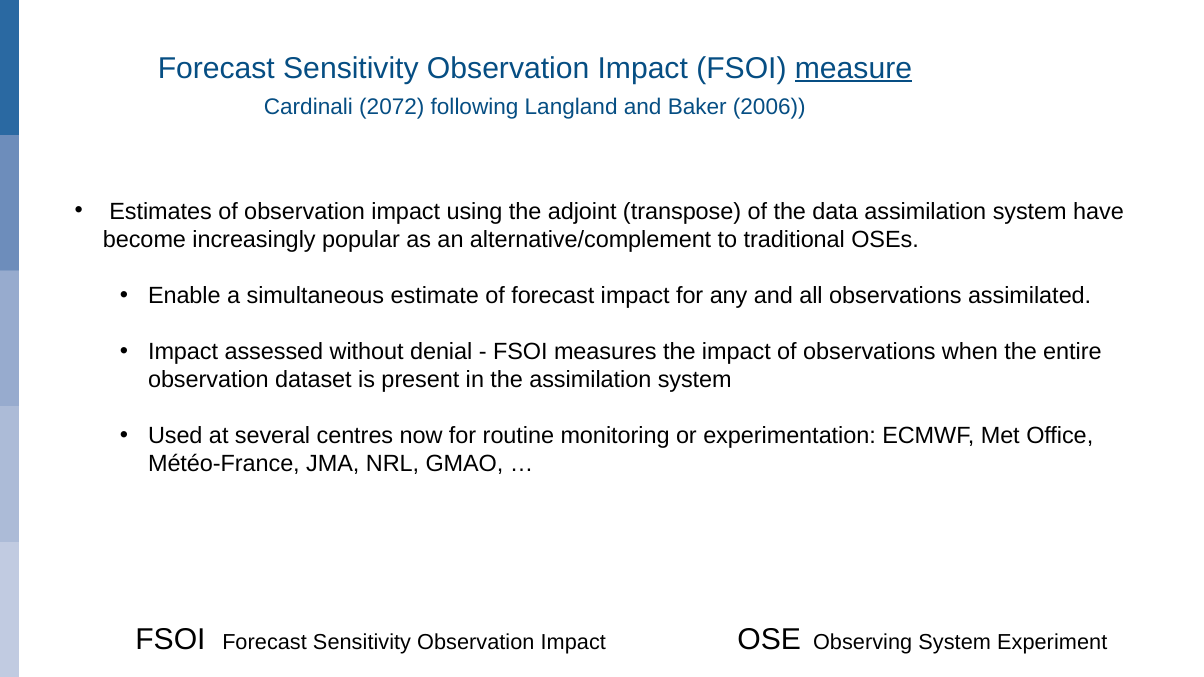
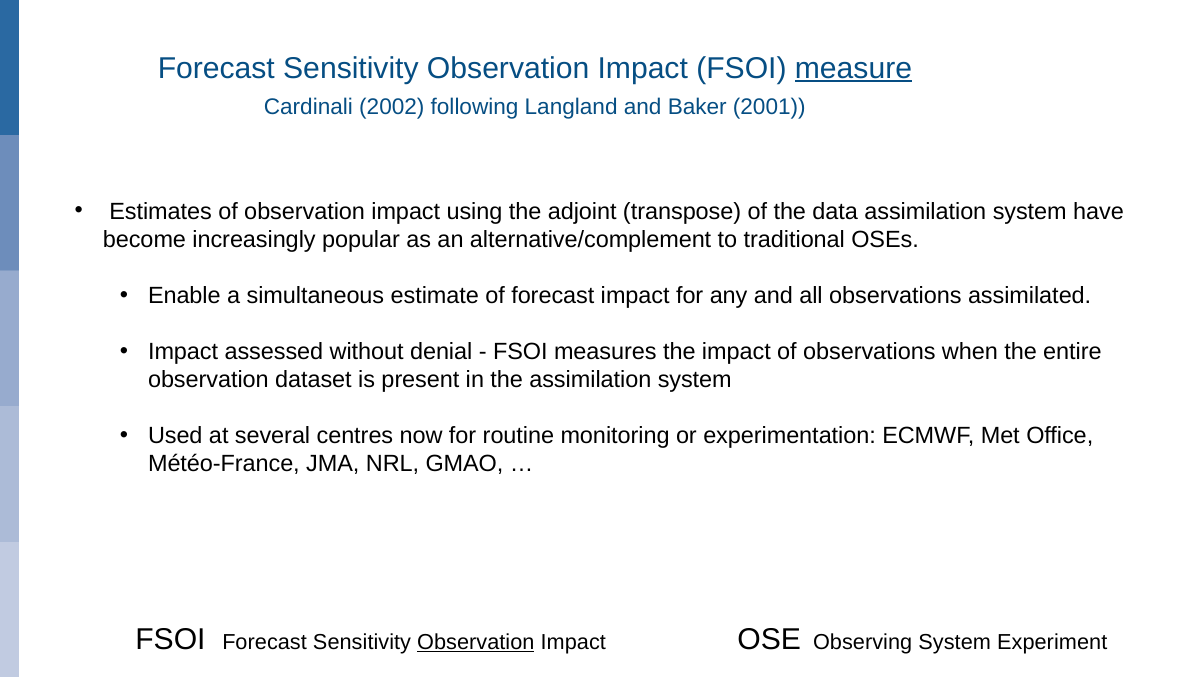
2072: 2072 -> 2002
2006: 2006 -> 2001
Observation at (476, 642) underline: none -> present
